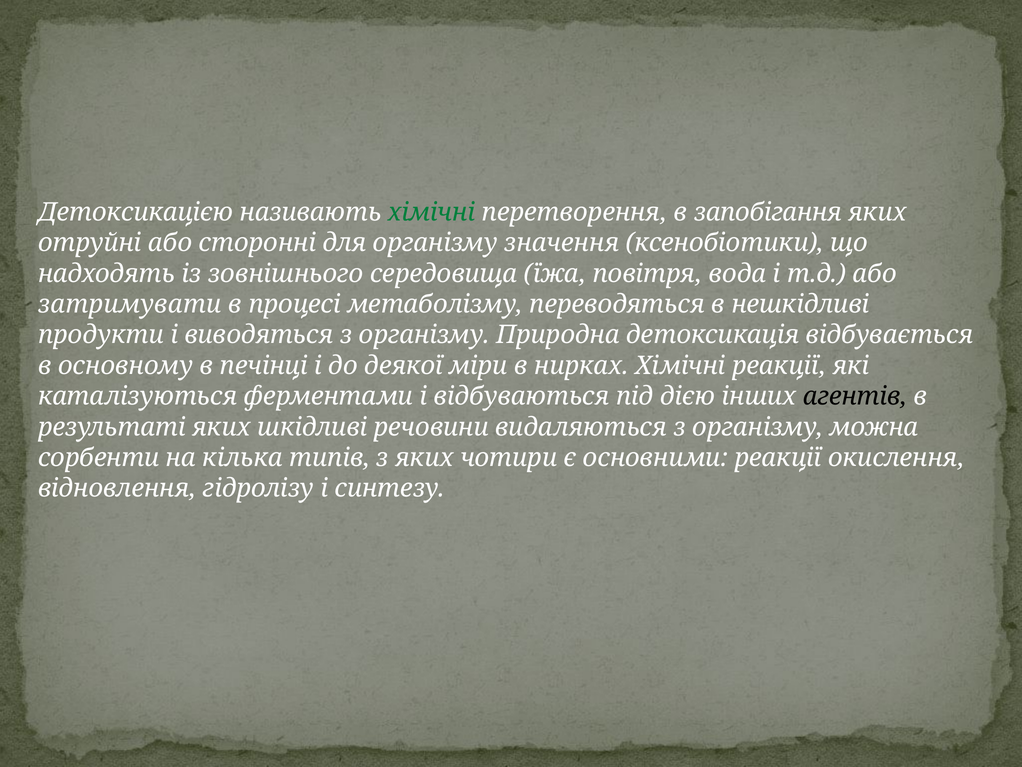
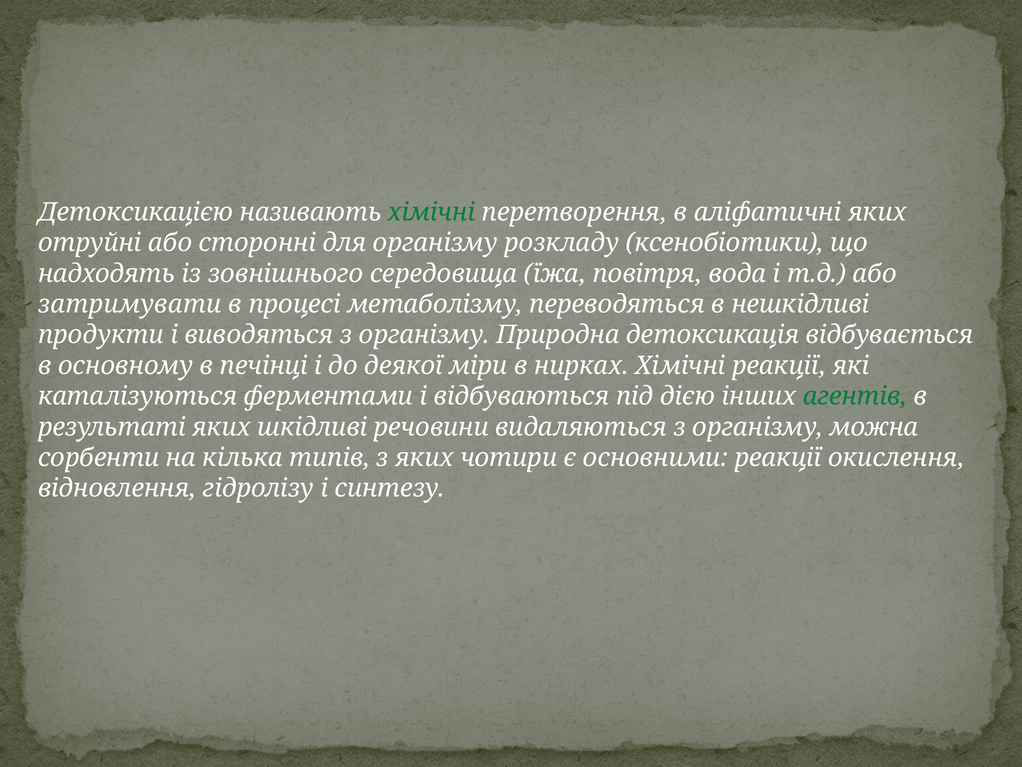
запобігання: запобігання -> аліфатичні
значення: значення -> розкладу
агентів colour: black -> green
